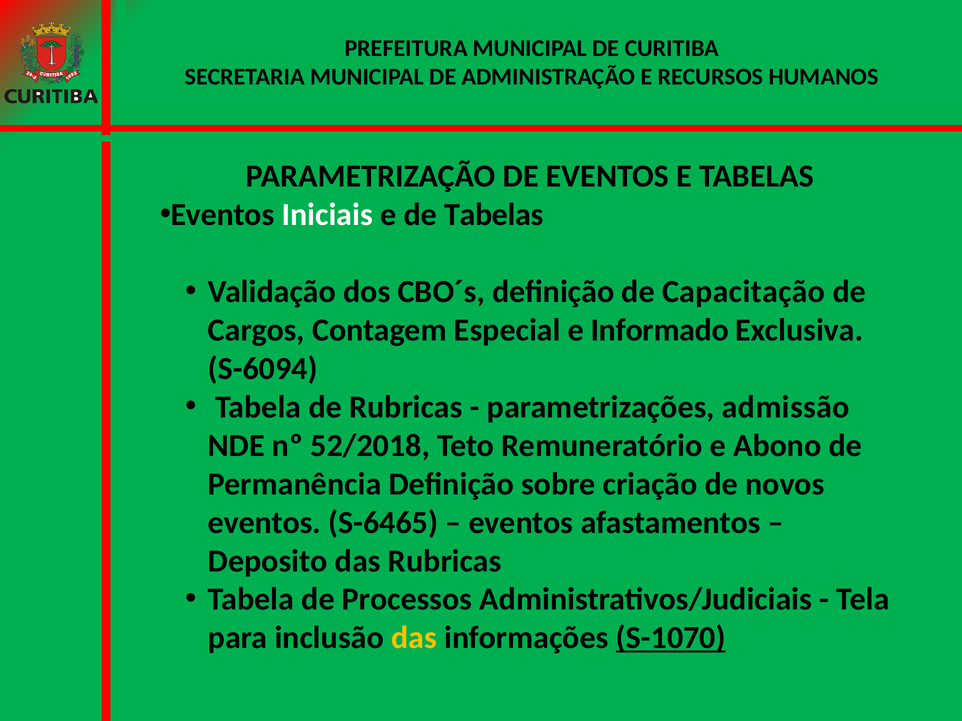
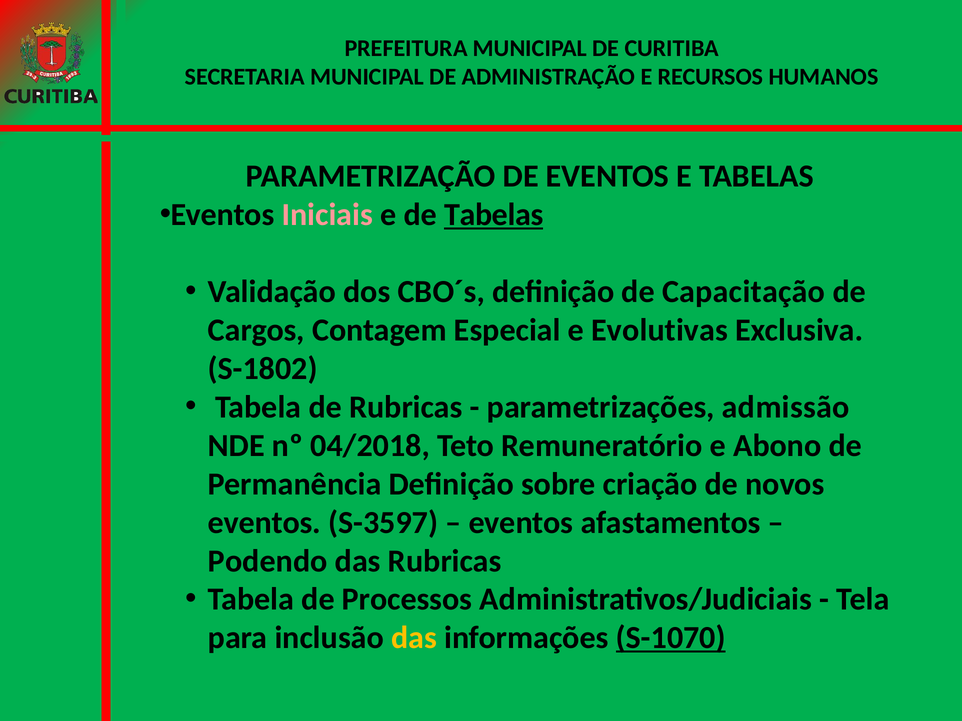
Iniciais colour: white -> pink
Tabelas at (494, 215) underline: none -> present
Informado: Informado -> Evolutivas
S-6094: S-6094 -> S-1802
52/2018: 52/2018 -> 04/2018
S-6465: S-6465 -> S-3597
Deposito: Deposito -> Podendo
